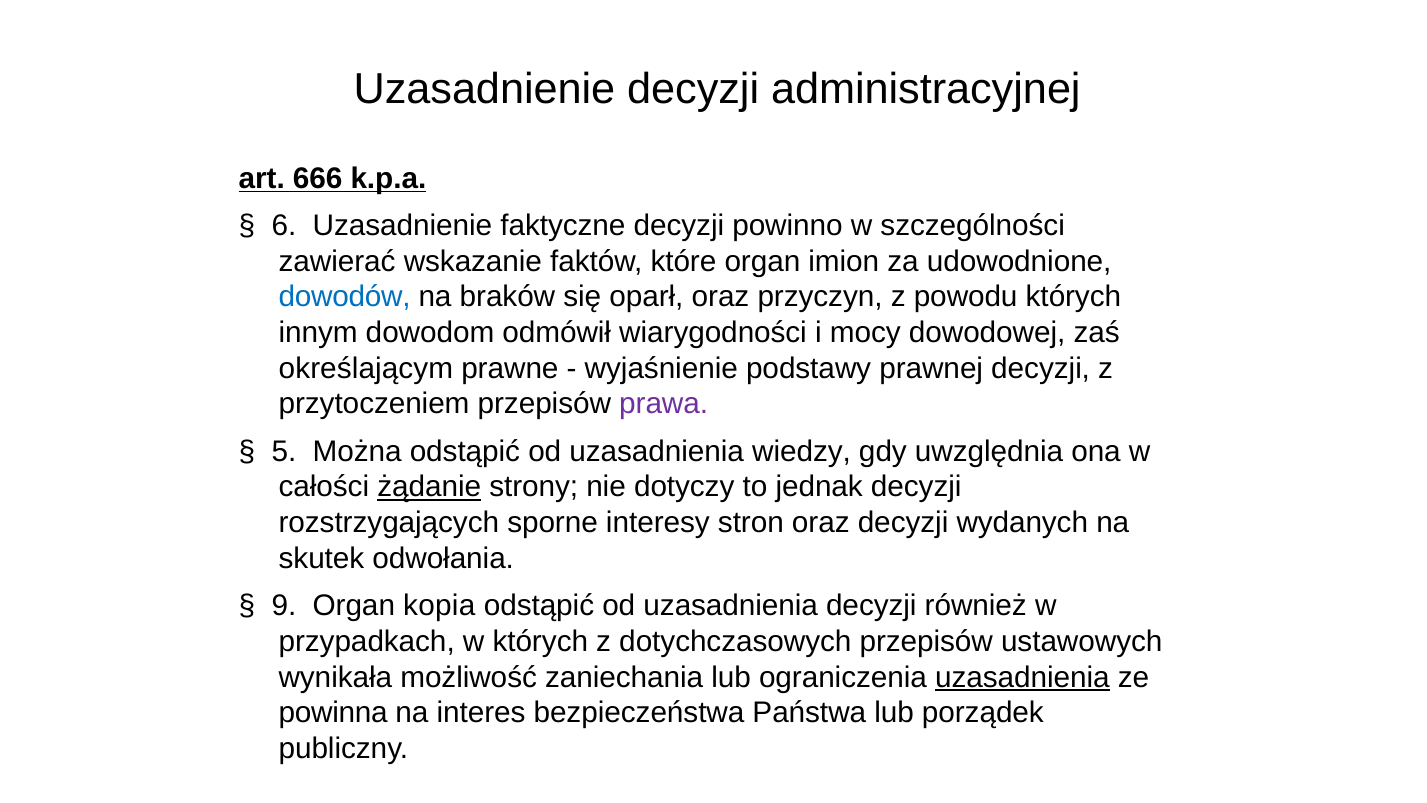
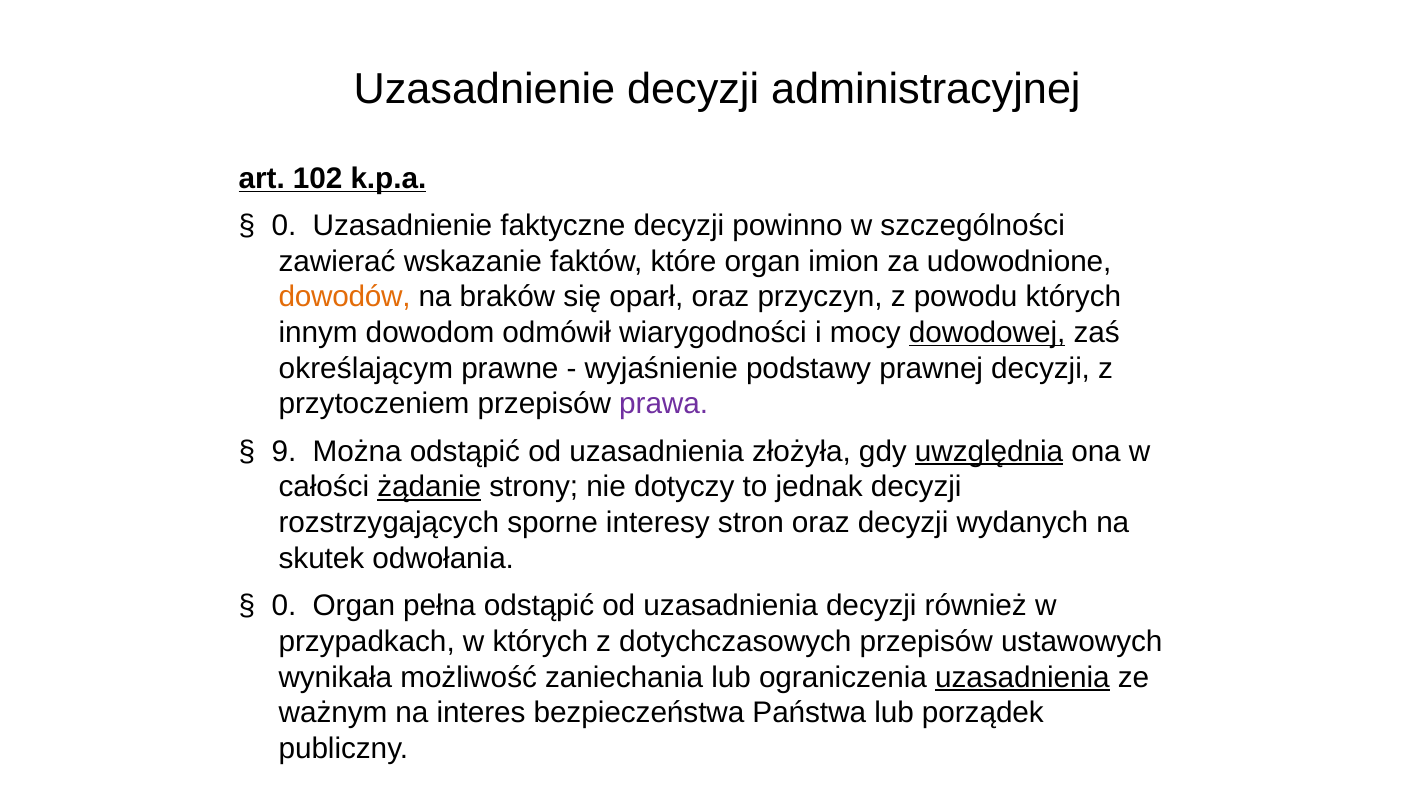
666: 666 -> 102
6 at (284, 226): 6 -> 0
dowodów colour: blue -> orange
dowodowej underline: none -> present
5: 5 -> 9
wiedzy: wiedzy -> złożyła
uwzględnia underline: none -> present
9 at (284, 606): 9 -> 0
kopia: kopia -> pełna
powinna: powinna -> ważnym
